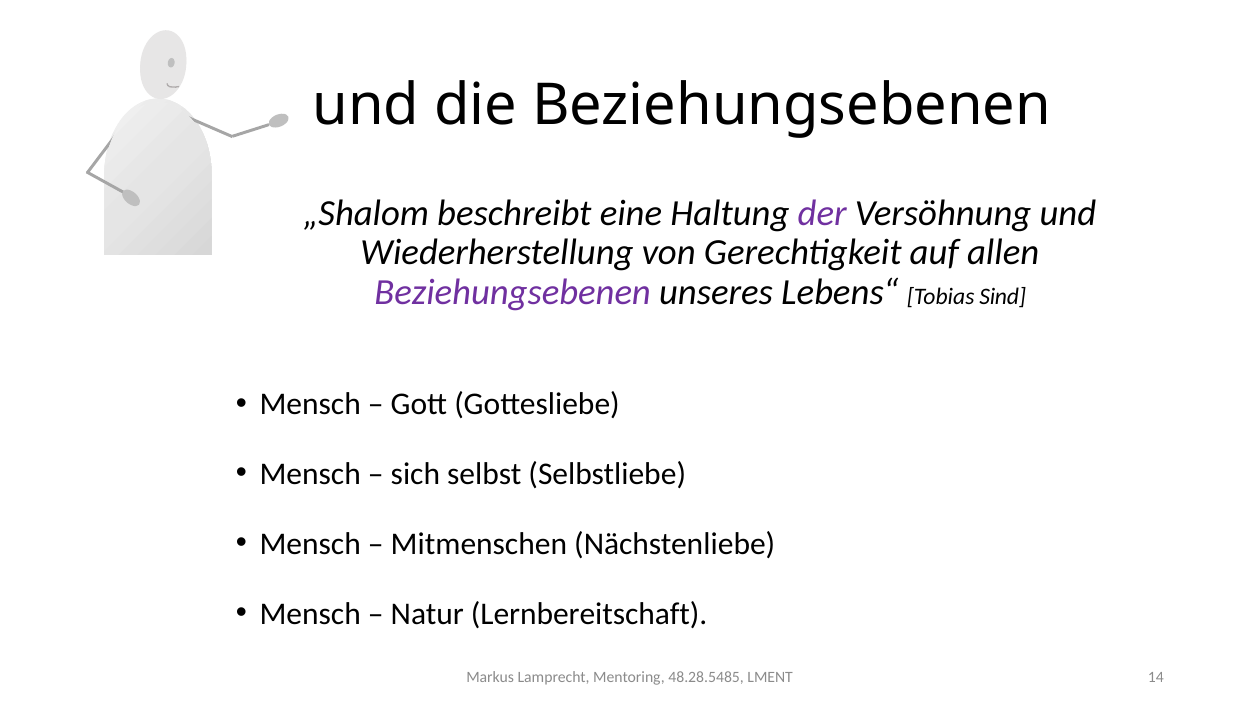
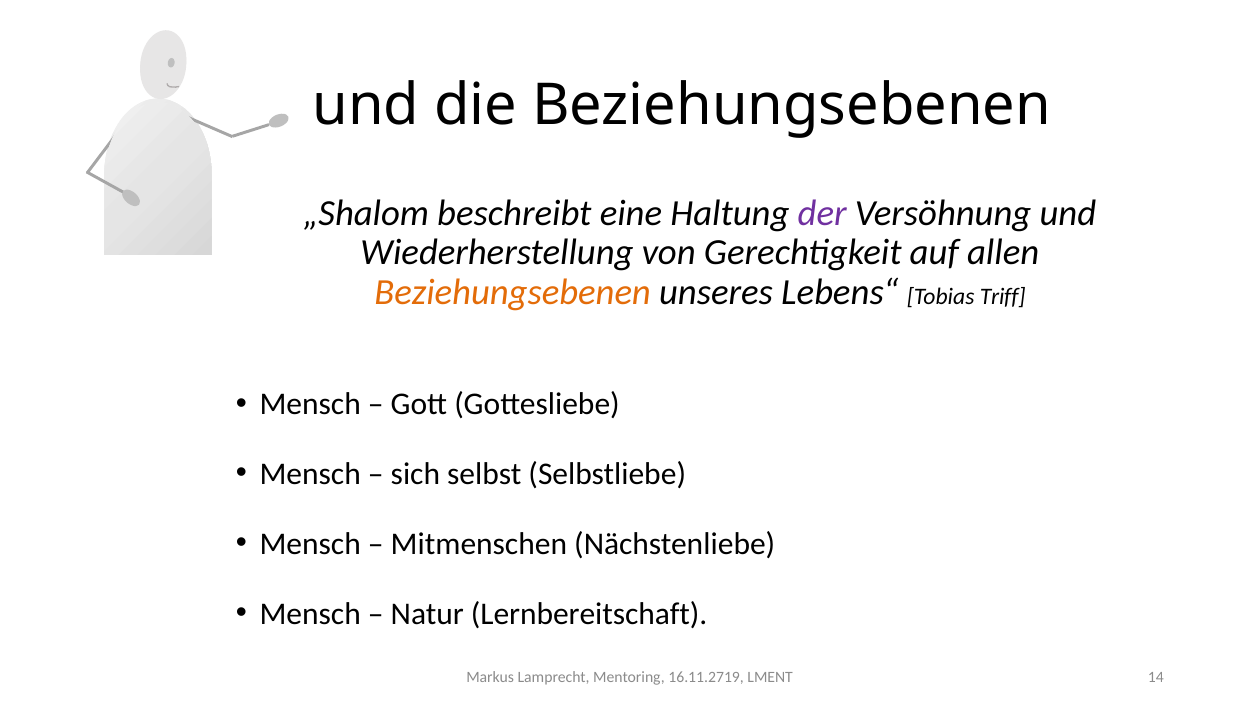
Beziehungsebenen at (513, 292) colour: purple -> orange
Sind: Sind -> Triff
48.28.5485: 48.28.5485 -> 16.11.2719
